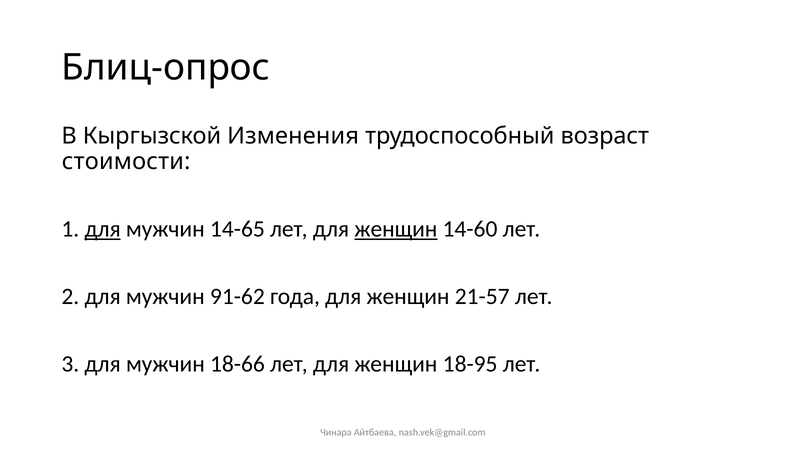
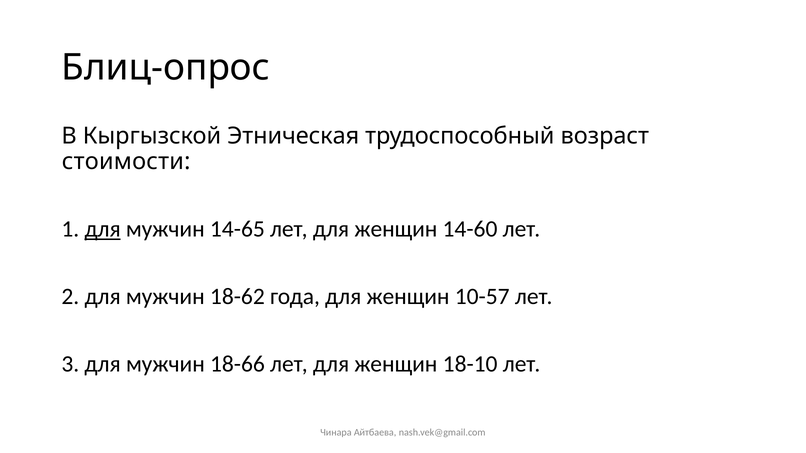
Изменения: Изменения -> Этническая
женщин at (396, 229) underline: present -> none
91-62: 91-62 -> 18-62
21-57: 21-57 -> 10-57
18-95: 18-95 -> 18-10
